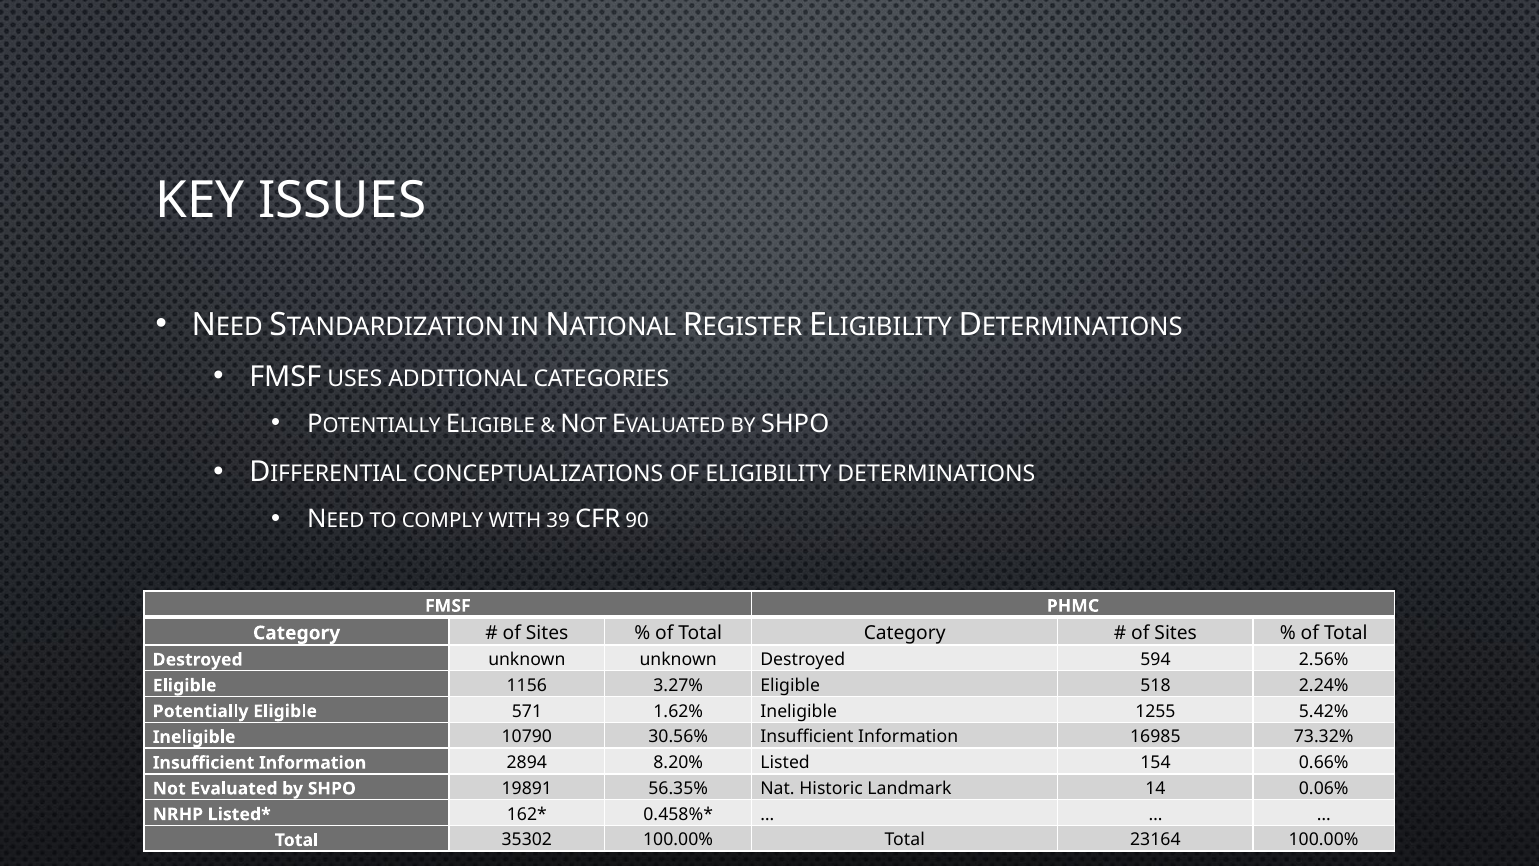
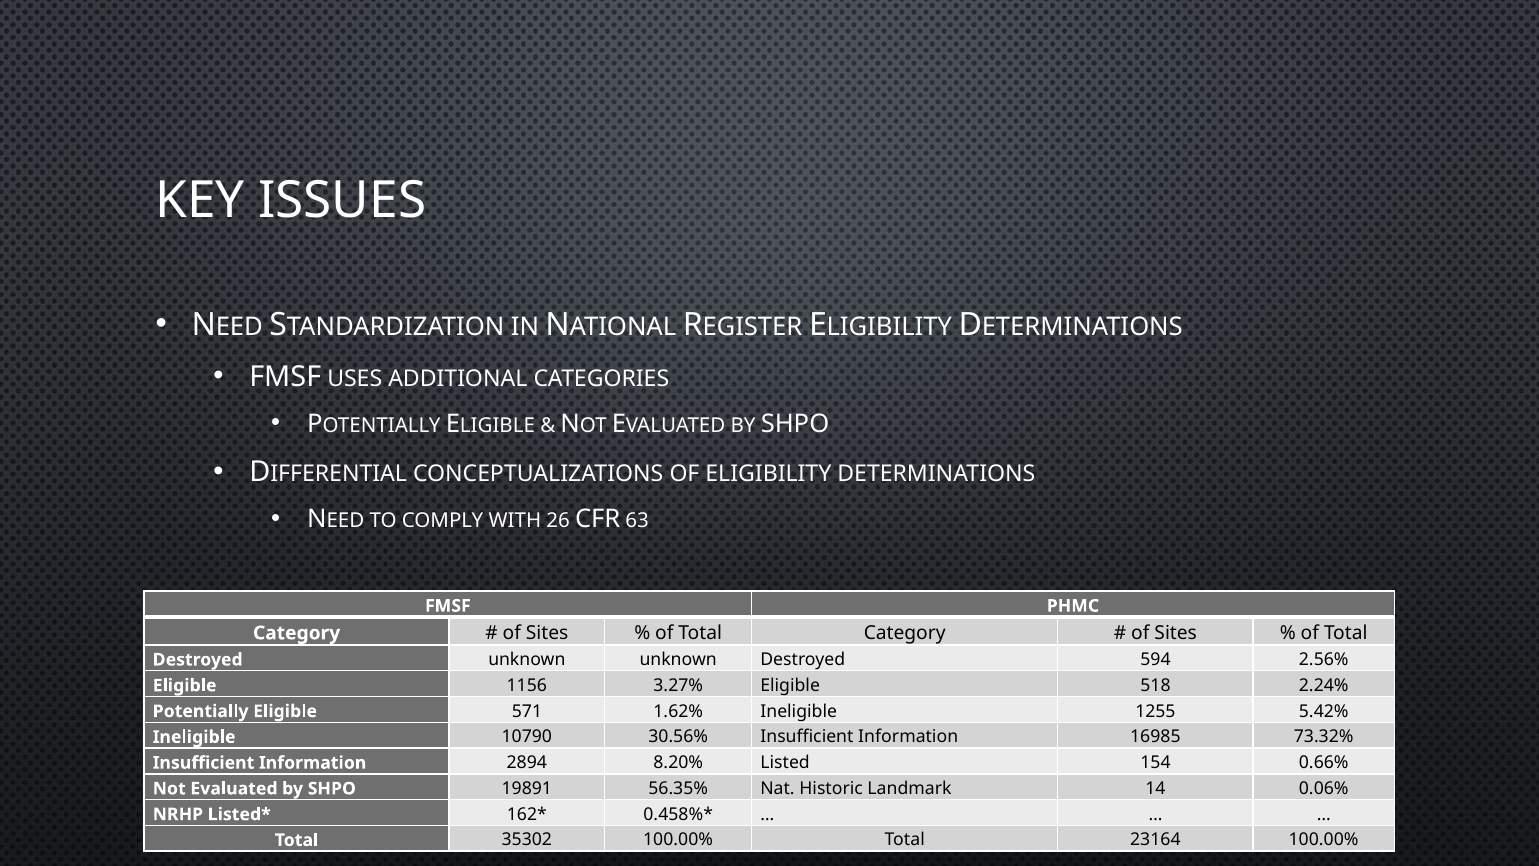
39: 39 -> 26
90: 90 -> 63
